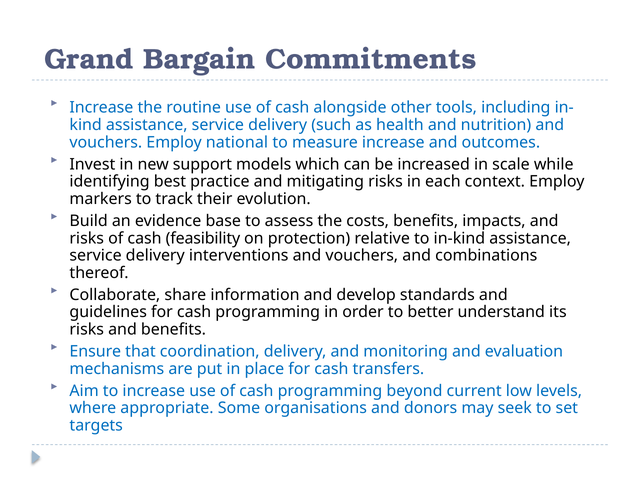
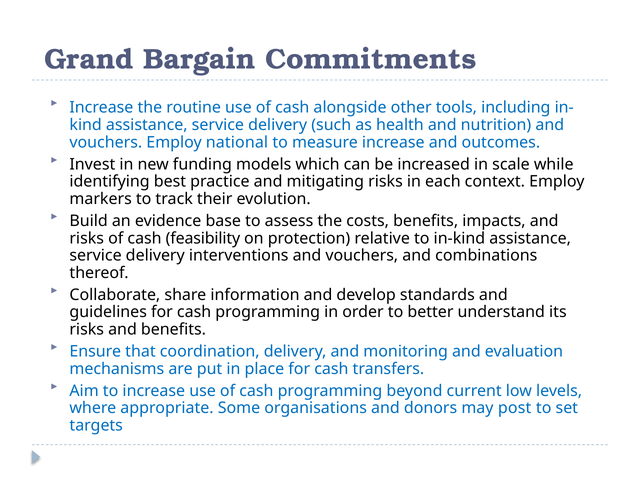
support: support -> funding
seek: seek -> post
